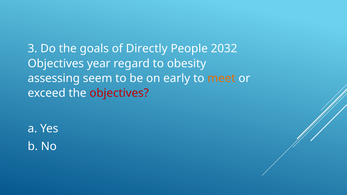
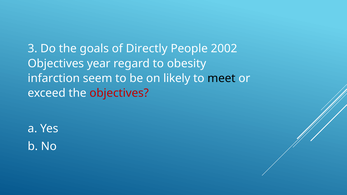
2032: 2032 -> 2002
assessing: assessing -> infarction
early: early -> likely
meet colour: orange -> black
